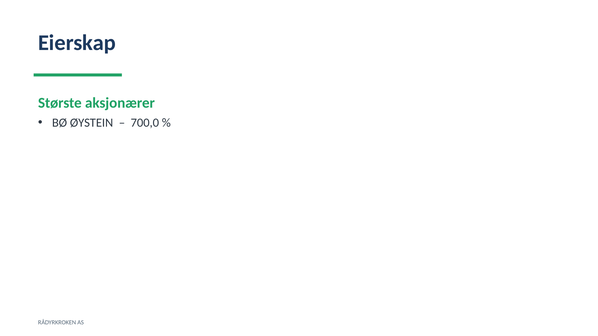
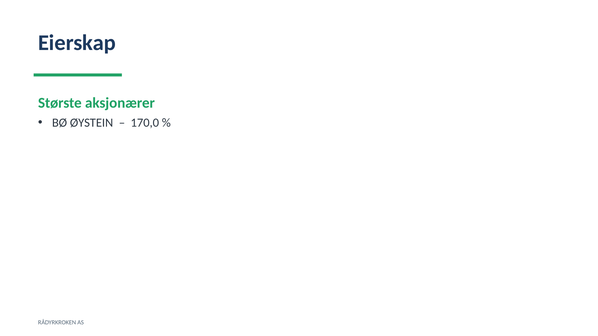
700,0: 700,0 -> 170,0
